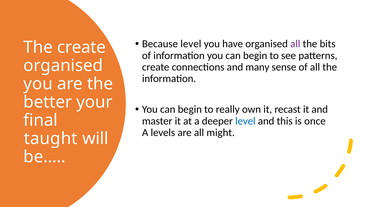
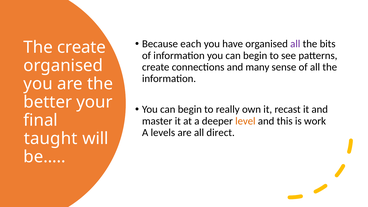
Because level: level -> each
level at (245, 121) colour: blue -> orange
once: once -> work
might: might -> direct
